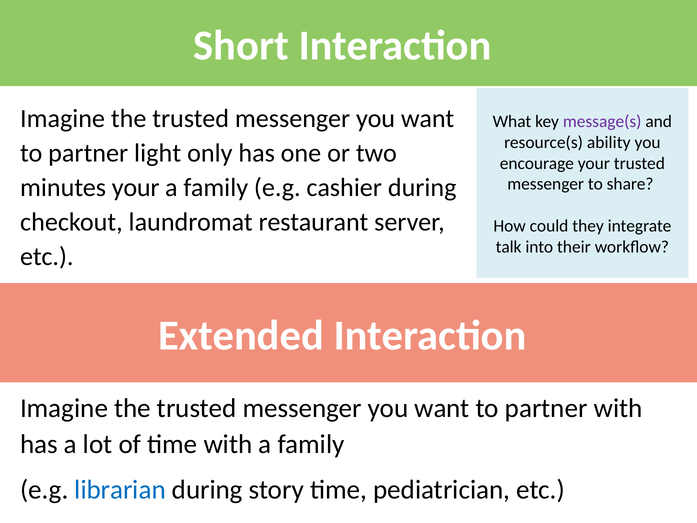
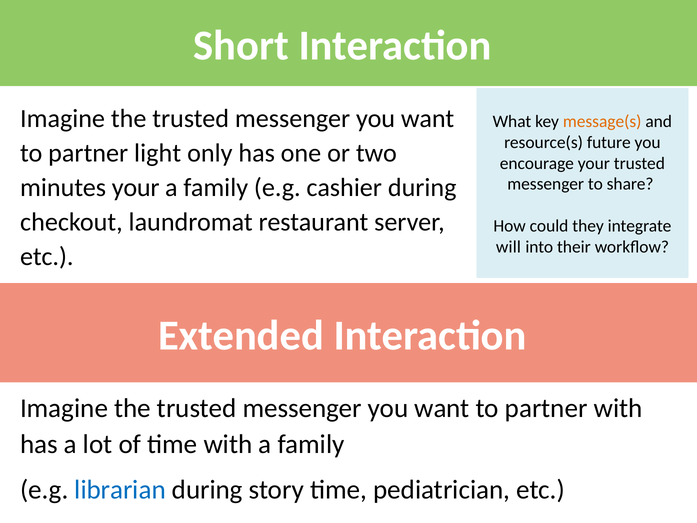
message(s colour: purple -> orange
ability: ability -> future
talk: talk -> will
